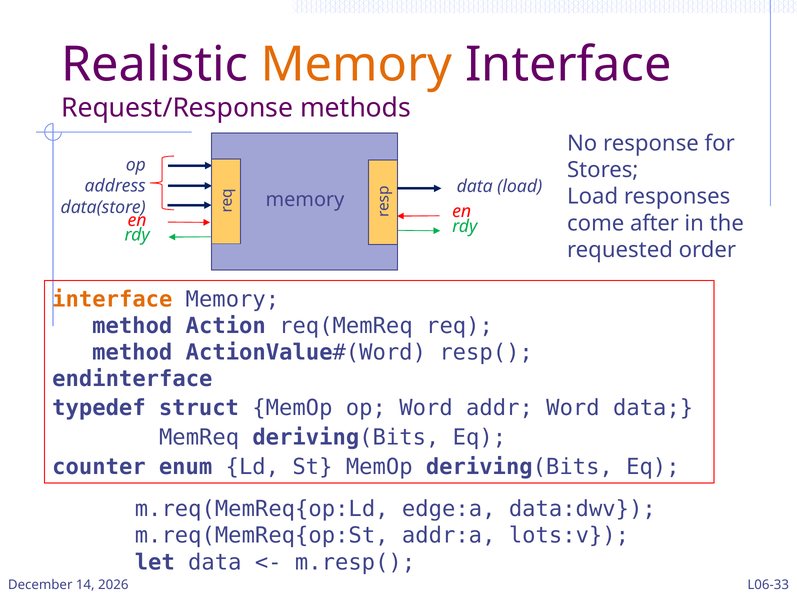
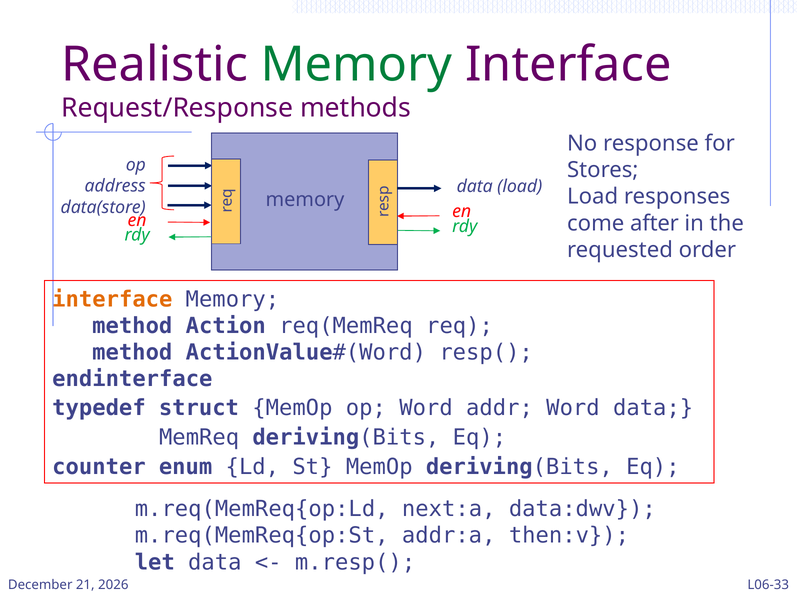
Memory at (357, 65) colour: orange -> green
edge:a: edge:a -> next:a
lots:v: lots:v -> then:v
14: 14 -> 21
